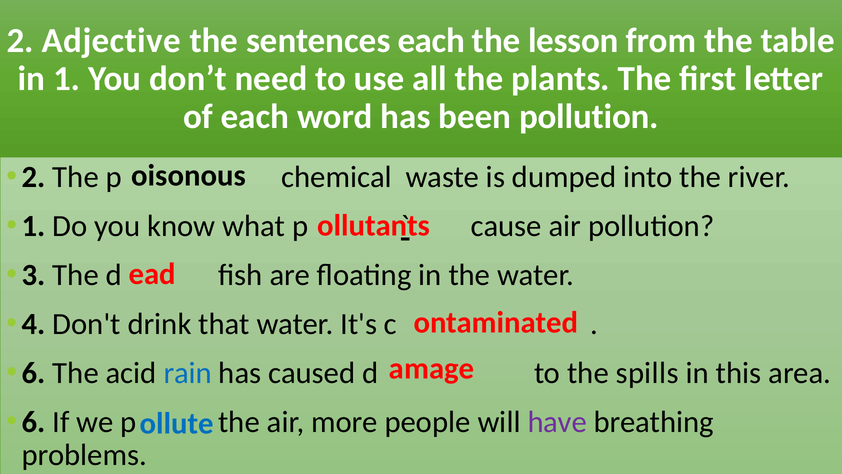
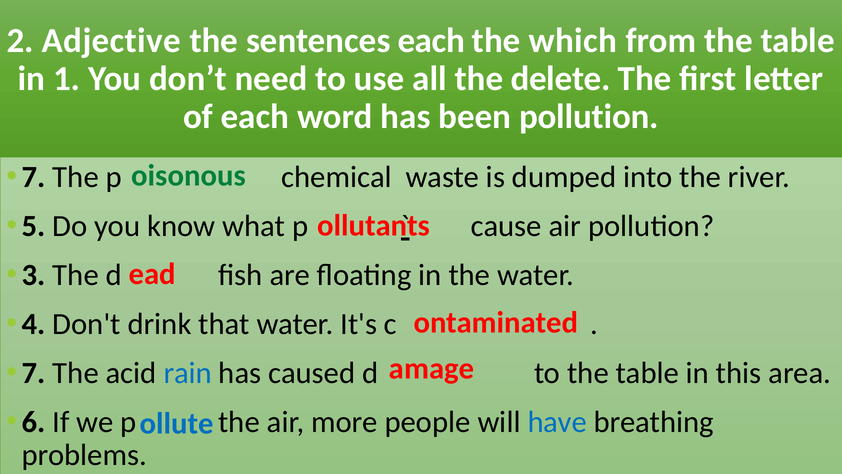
lesson: lesson -> which
plants: plants -> delete
2 at (34, 177): 2 -> 7
oisonous colour: black -> green
1 at (34, 226): 1 -> 5
6 at (34, 373): 6 -> 7
to the spills: spills -> table
have colour: purple -> blue
